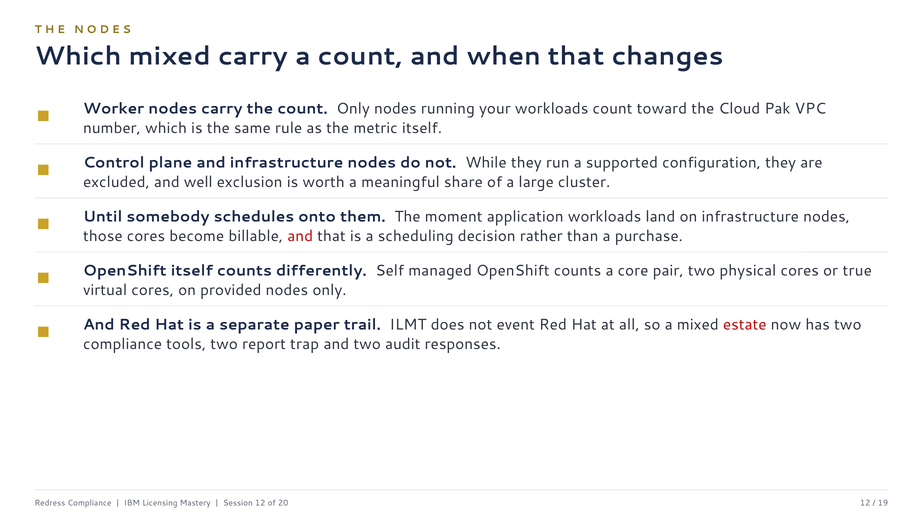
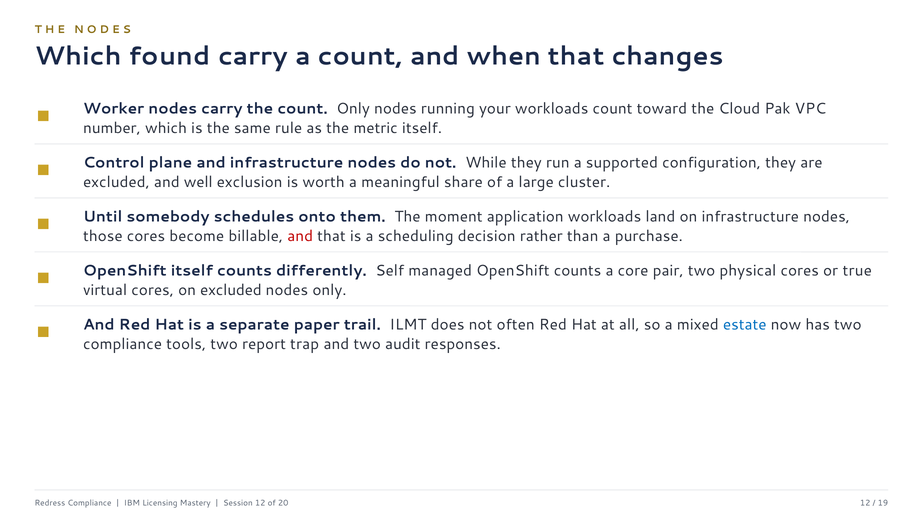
Which mixed: mixed -> found
on provided: provided -> excluded
event: event -> often
estate colour: red -> blue
